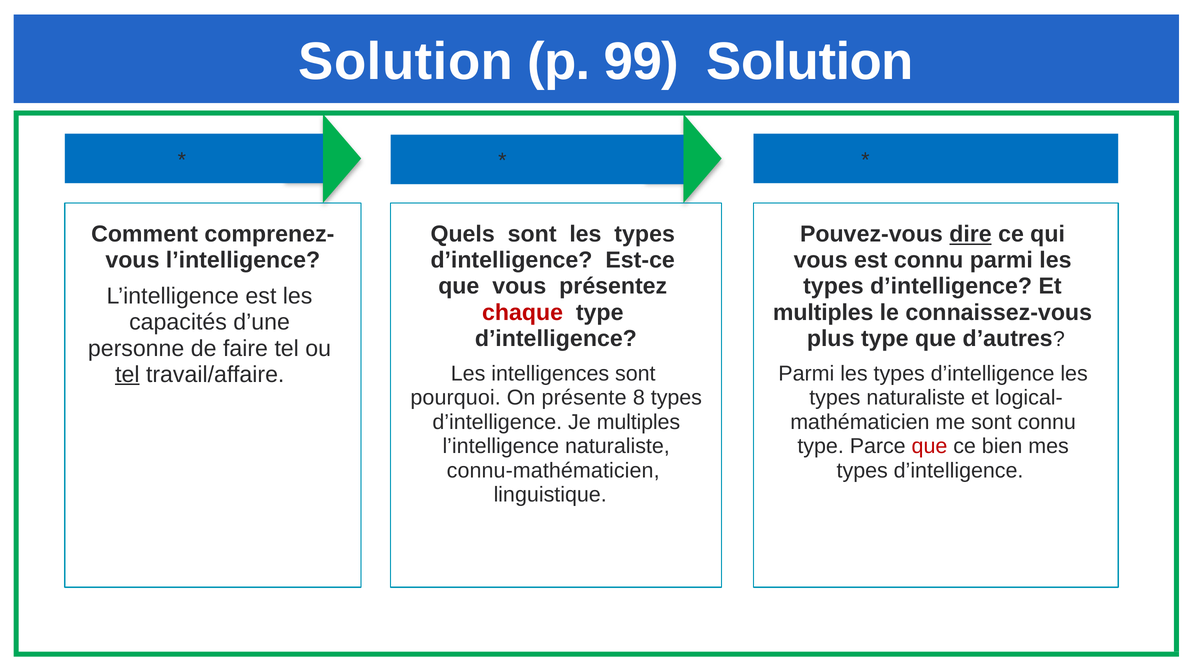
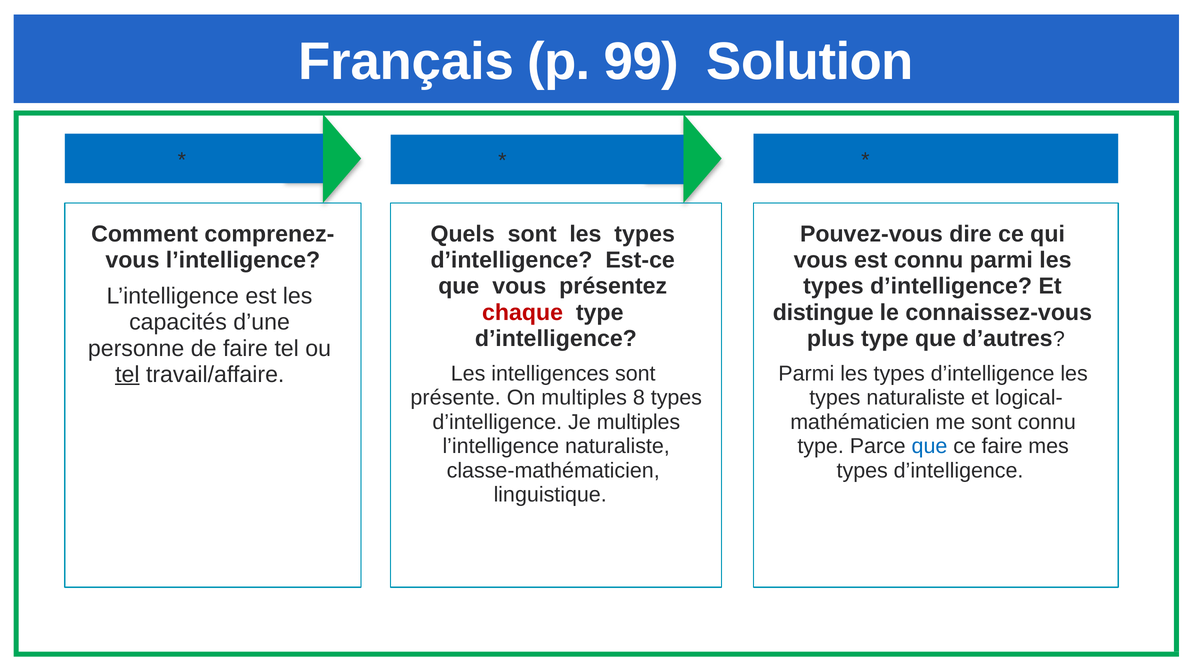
Solution at (406, 62): Solution -> Français
dire underline: present -> none
multiples at (823, 312): multiples -> distingue
pourquoi: pourquoi -> présente
On présente: présente -> multiples
que at (929, 446) colour: red -> blue
ce bien: bien -> faire
connu-mathématicien: connu-mathématicien -> classe-mathématicien
